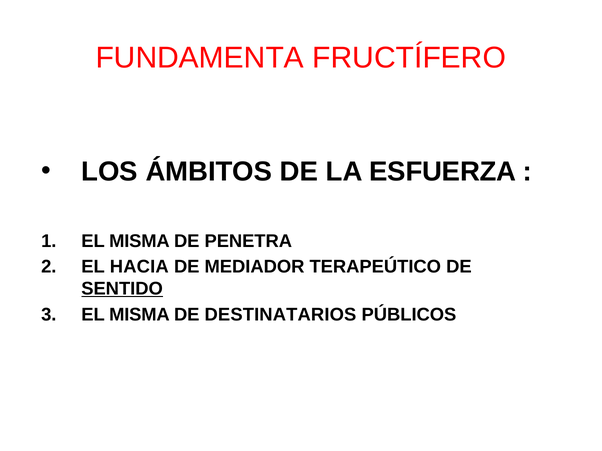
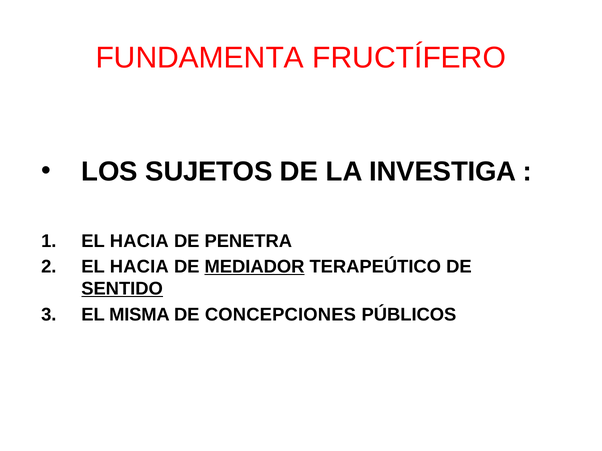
ÁMBITOS: ÁMBITOS -> SUJETOS
ESFUERZA: ESFUERZA -> INVESTIGA
MISMA at (139, 241): MISMA -> HACIA
MEDIADOR underline: none -> present
DESTINATARIOS: DESTINATARIOS -> CONCEPCIONES
